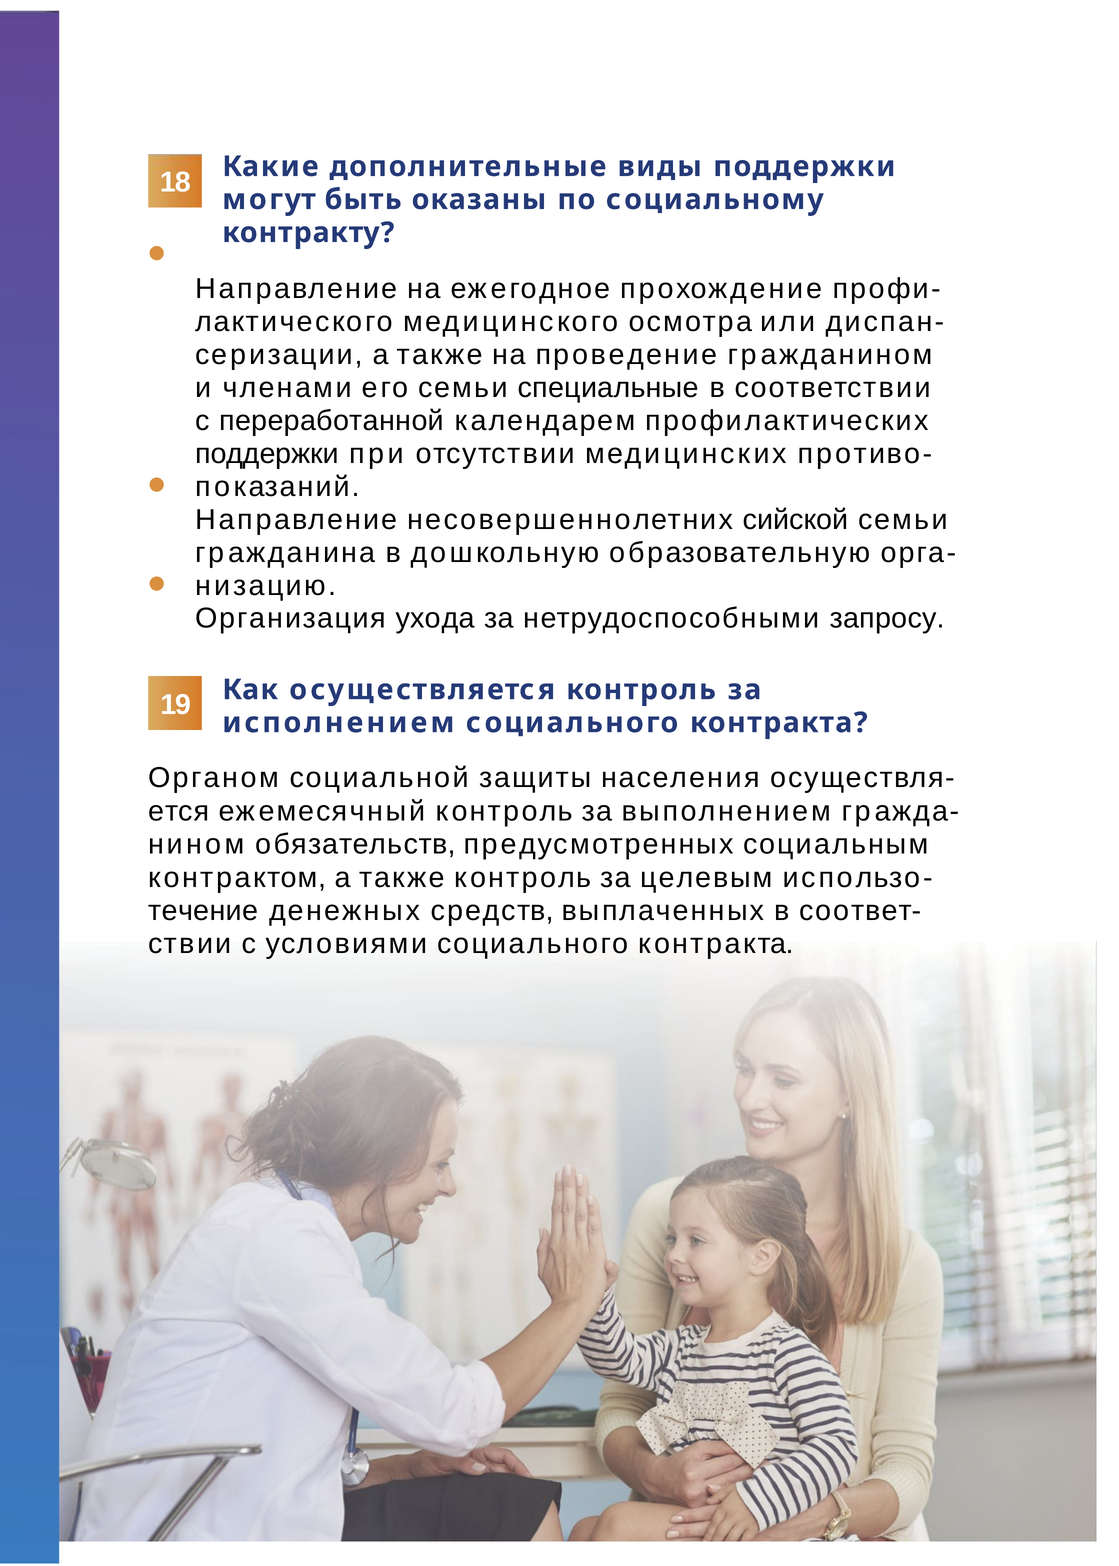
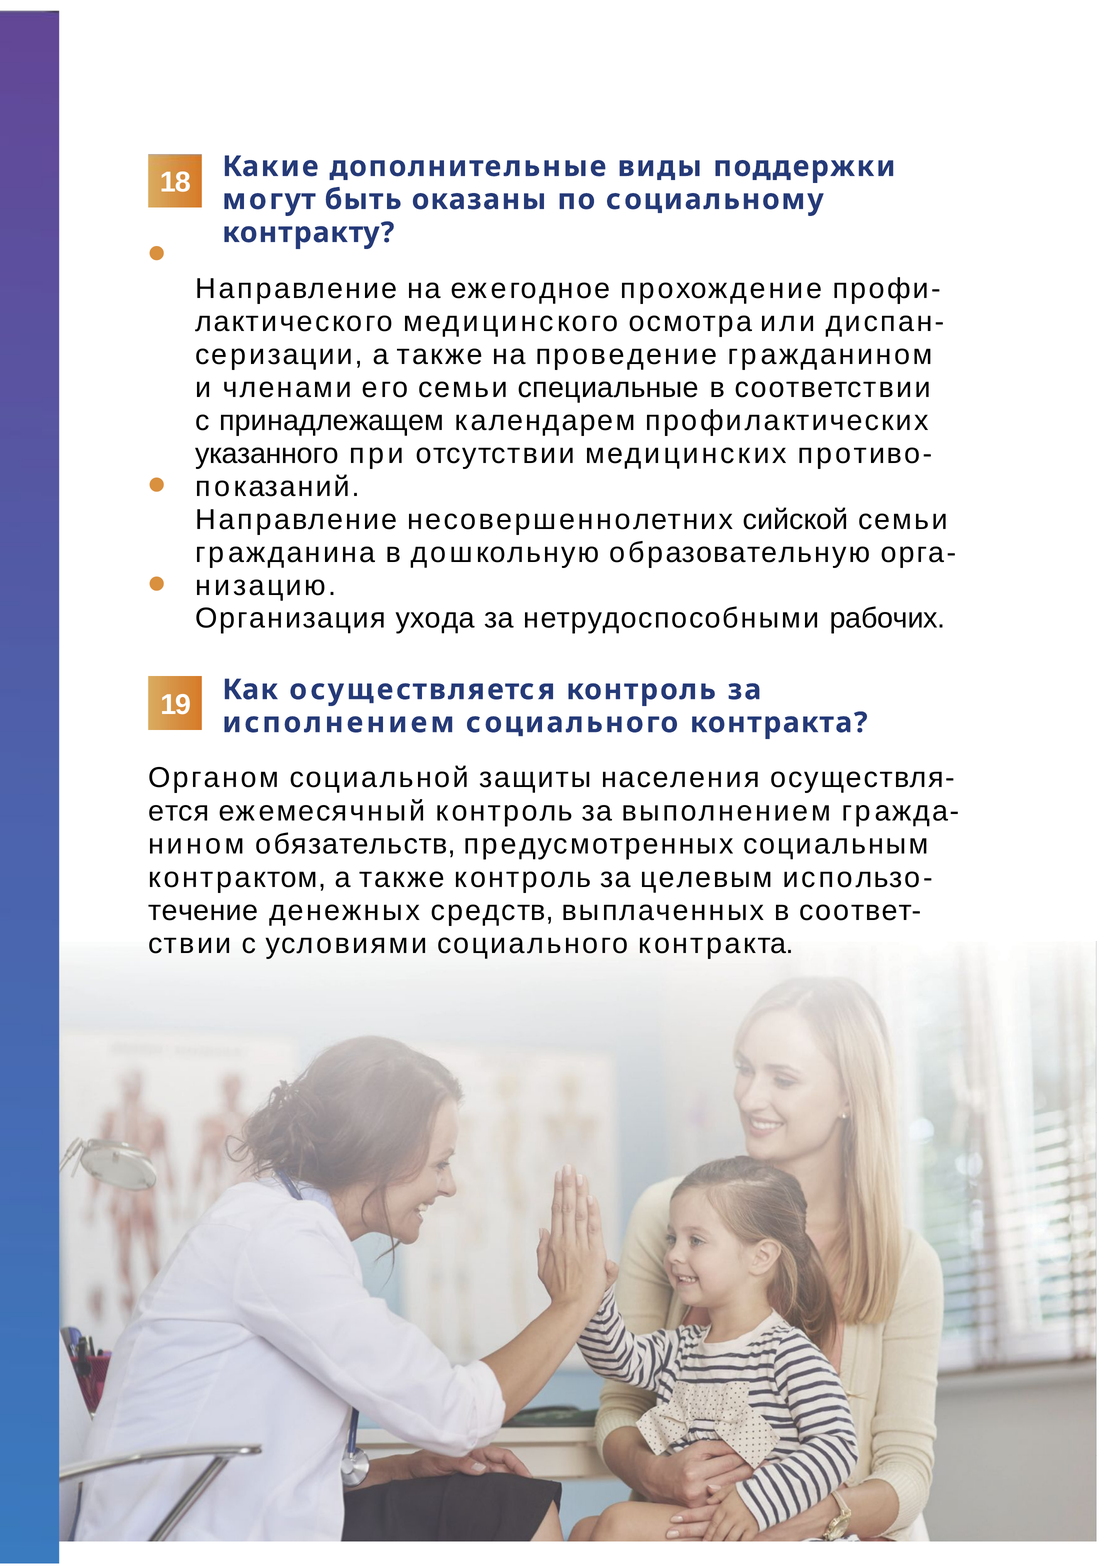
переработанной: переработанной -> принадлежащем
поддержки at (267, 454): поддержки -> указанного
запросу: запросу -> рабочих
